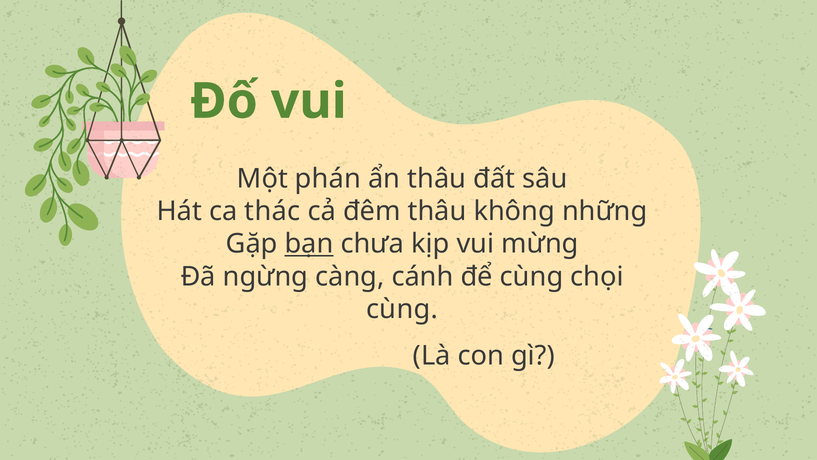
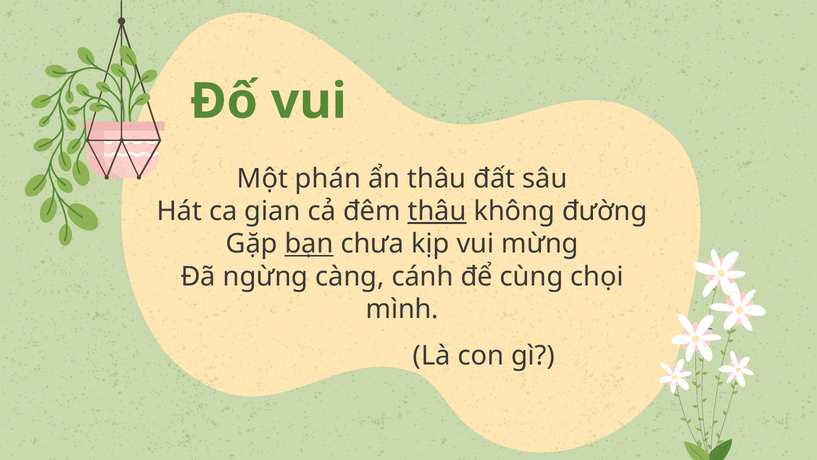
thác: thác -> gian
thâu at (437, 211) underline: none -> present
những: những -> đường
cùng at (402, 309): cùng -> mình
